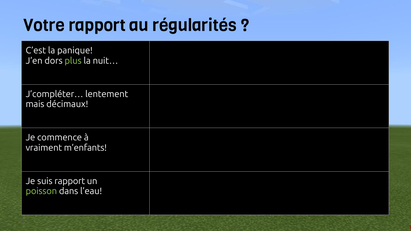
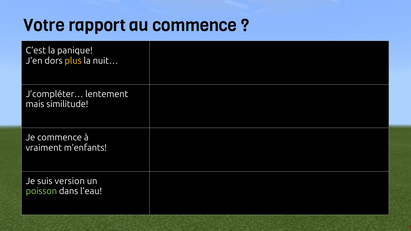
au régularités: régularités -> commence
plus colour: light green -> yellow
décimaux: décimaux -> similitude
suis rapport: rapport -> version
